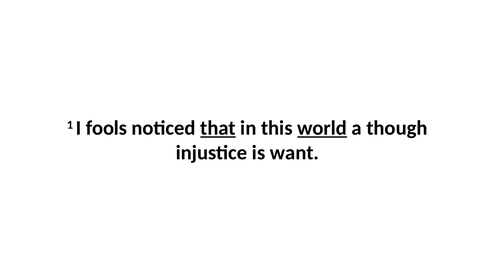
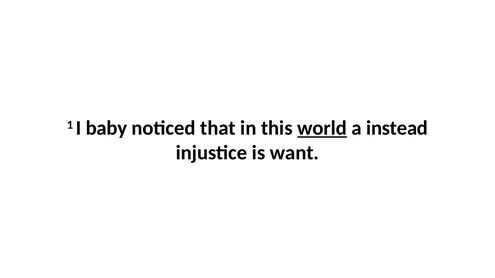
fools: fools -> baby
that underline: present -> none
though: though -> instead
